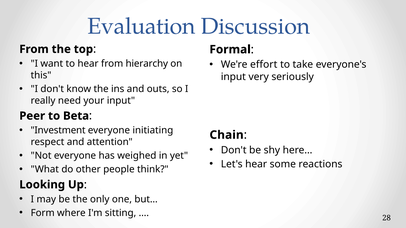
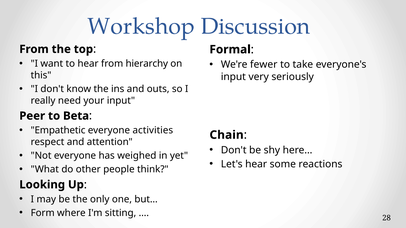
Evaluation: Evaluation -> Workshop
effort: effort -> fewer
Investment: Investment -> Empathetic
initiating: initiating -> activities
